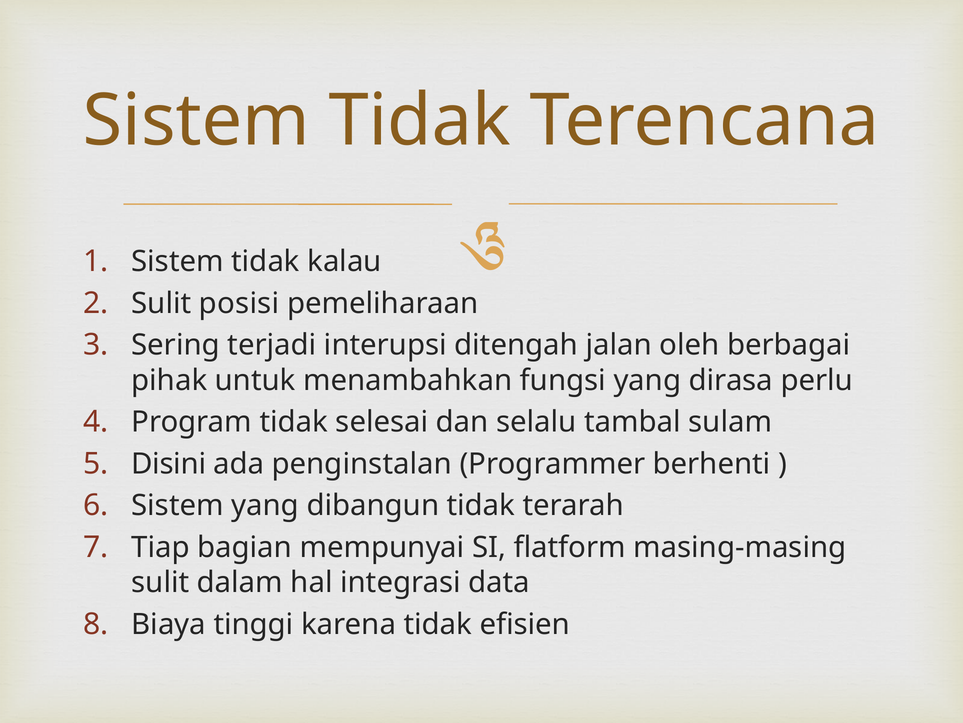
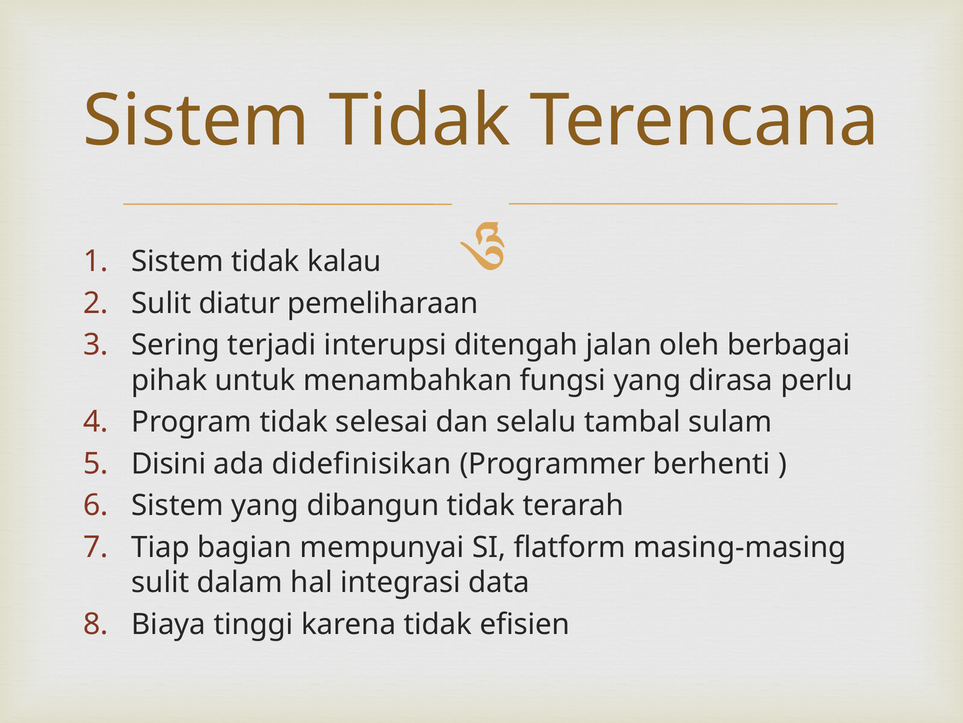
posisi: posisi -> diatur
penginstalan: penginstalan -> didefinisikan
